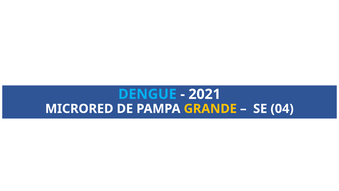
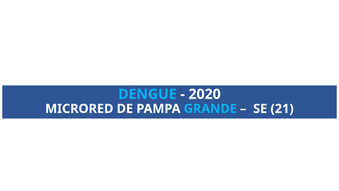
2021: 2021 -> 2020
GRANDE colour: yellow -> light blue
04: 04 -> 21
